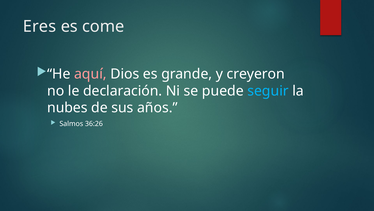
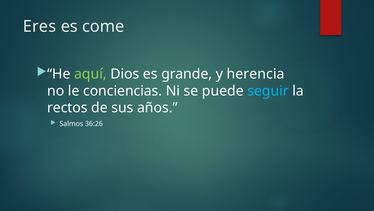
aquí colour: pink -> light green
creyeron: creyeron -> herencia
declaración: declaración -> conciencias
nubes: nubes -> rectos
